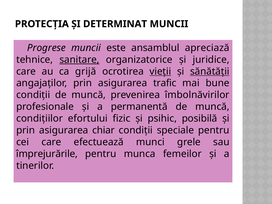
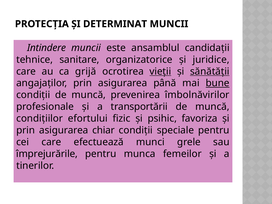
Progrese: Progrese -> Intindere
apreciază: apreciază -> candidaţii
sanitare underline: present -> none
trafic: trafic -> până
bune underline: none -> present
permanentă: permanentă -> transportării
posibilă: posibilă -> favoriza
